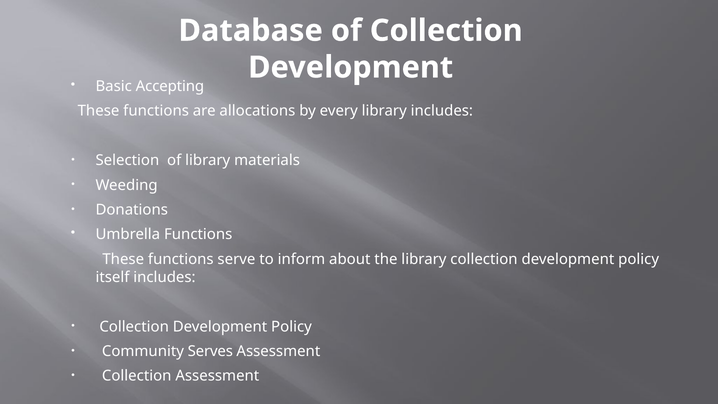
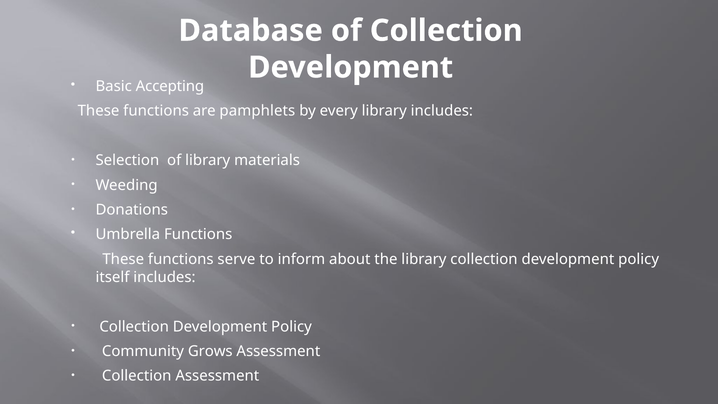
allocations: allocations -> pamphlets
Serves: Serves -> Grows
